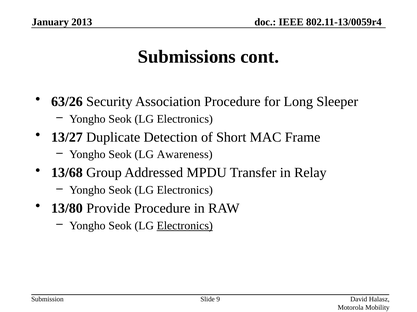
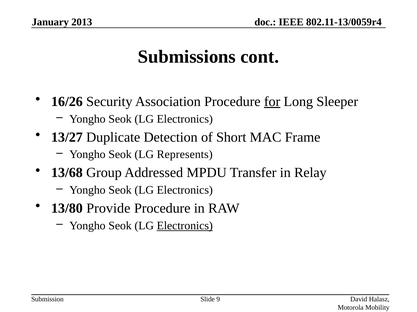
63/26: 63/26 -> 16/26
for underline: none -> present
Awareness: Awareness -> Represents
